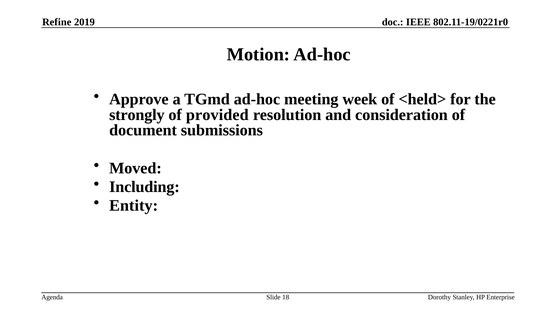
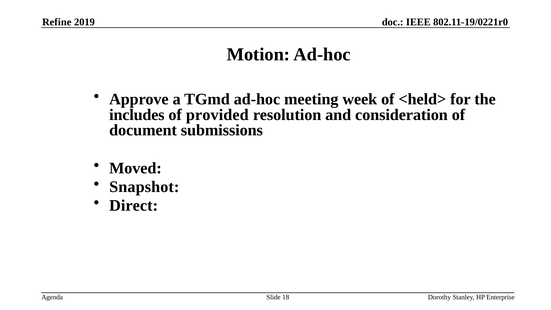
strongly: strongly -> includes
Including: Including -> Snapshot
Entity: Entity -> Direct
